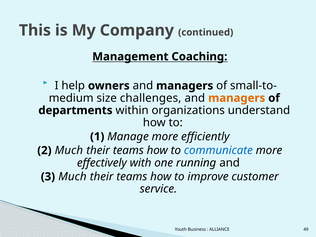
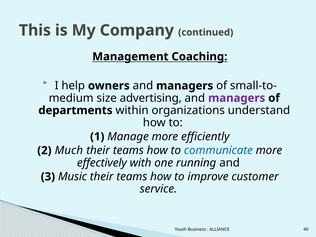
challenges: challenges -> advertising
managers at (237, 98) colour: orange -> purple
3 Much: Much -> Music
